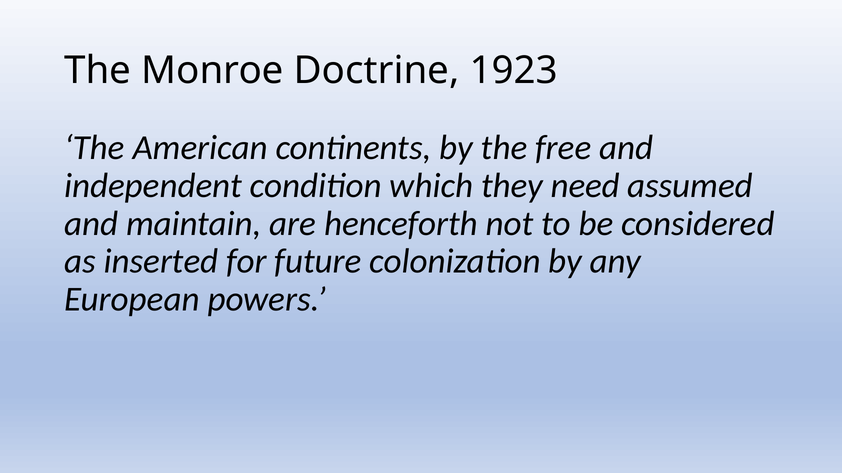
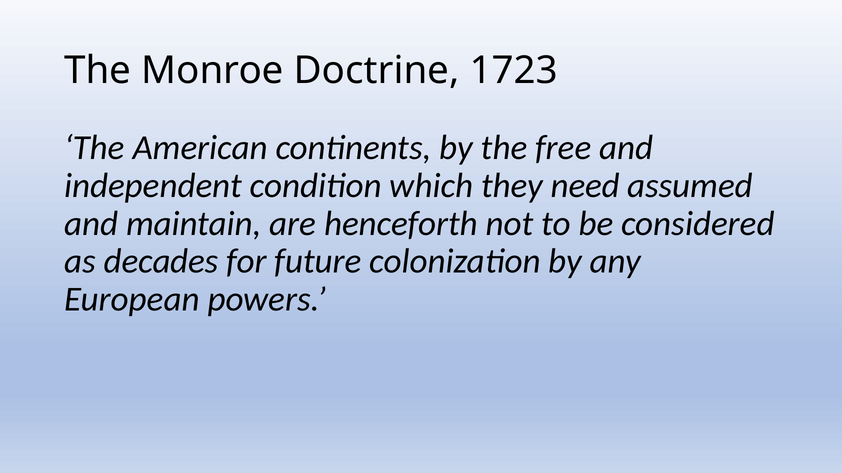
1923: 1923 -> 1723
inserted: inserted -> decades
